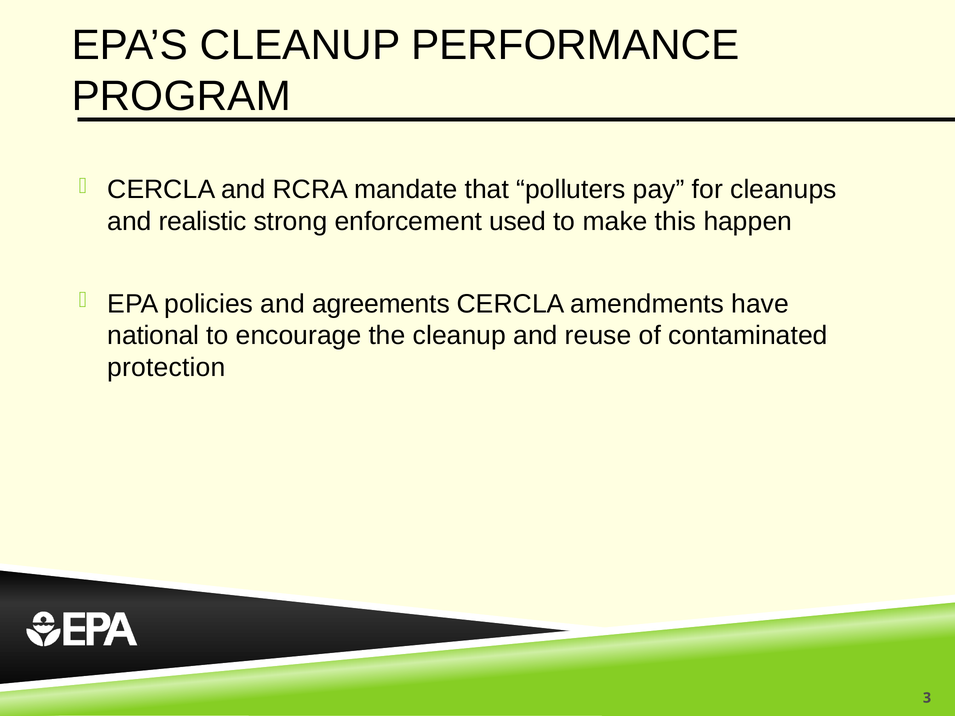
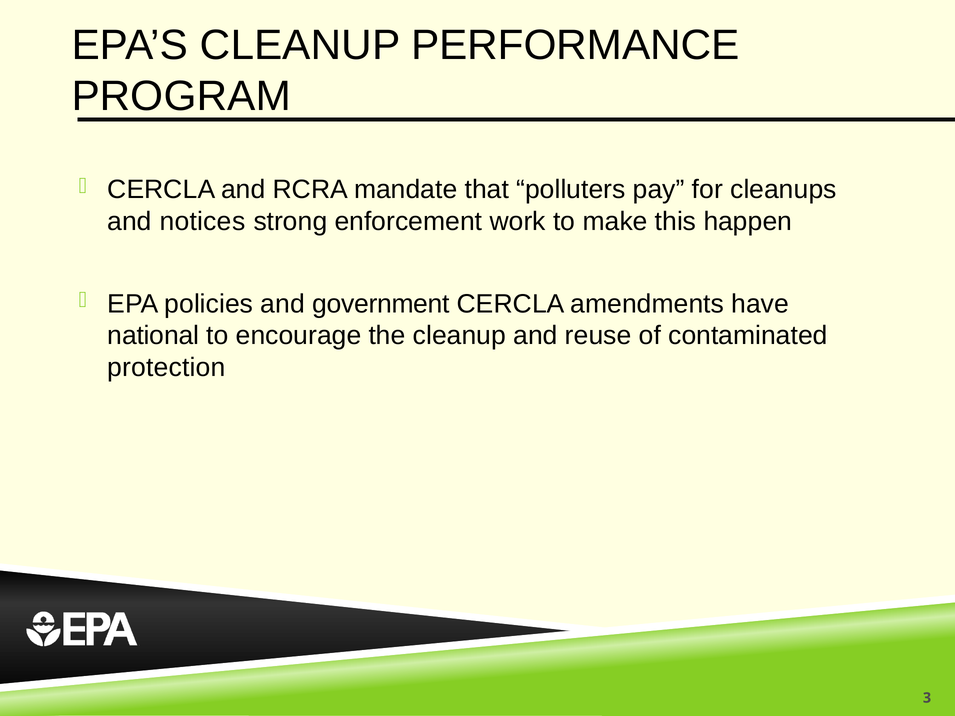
realistic: realistic -> notices
used: used -> work
agreements: agreements -> government
